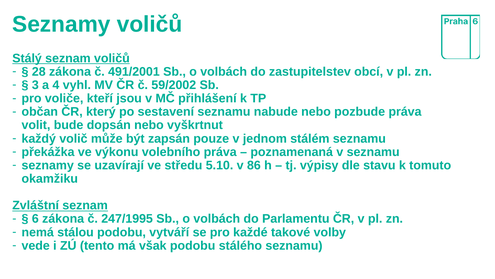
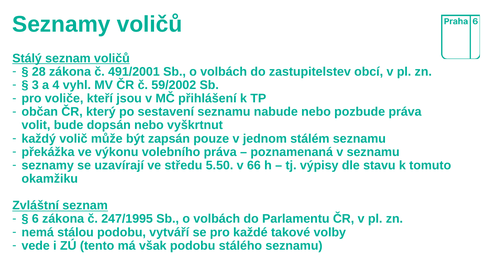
5.10: 5.10 -> 5.50
86: 86 -> 66
